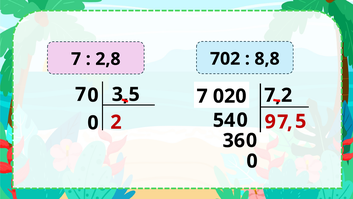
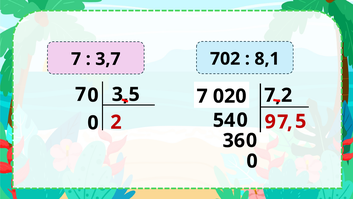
8,8: 8,8 -> 8,1
2,8: 2,8 -> 3,7
